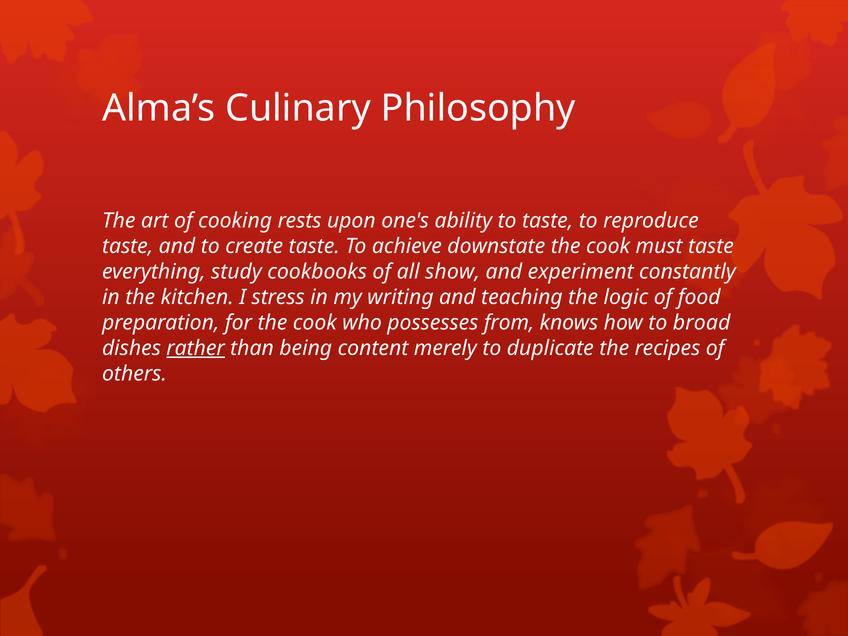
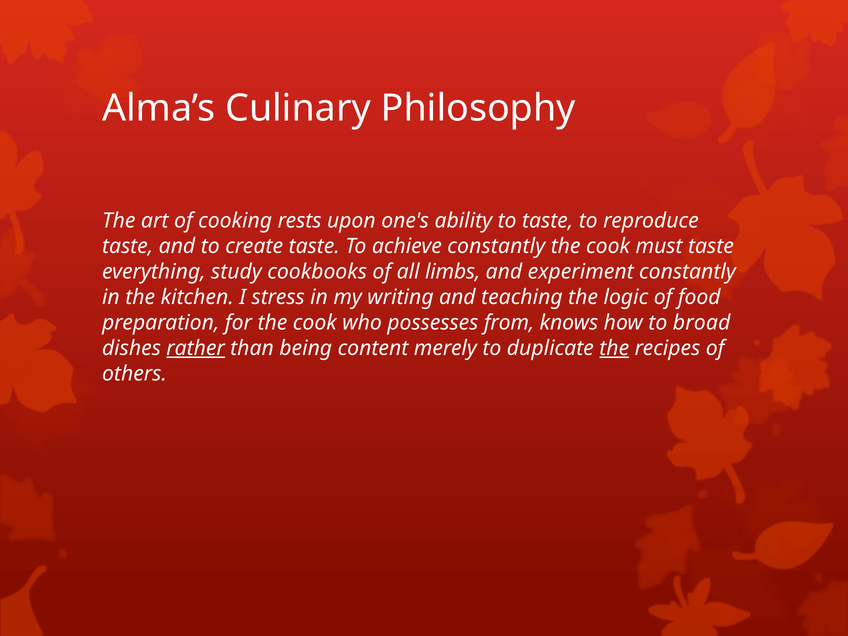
achieve downstate: downstate -> constantly
show: show -> limbs
the at (614, 348) underline: none -> present
